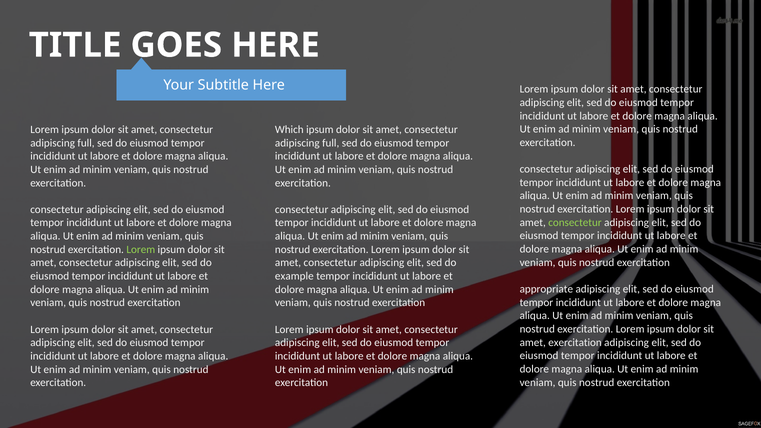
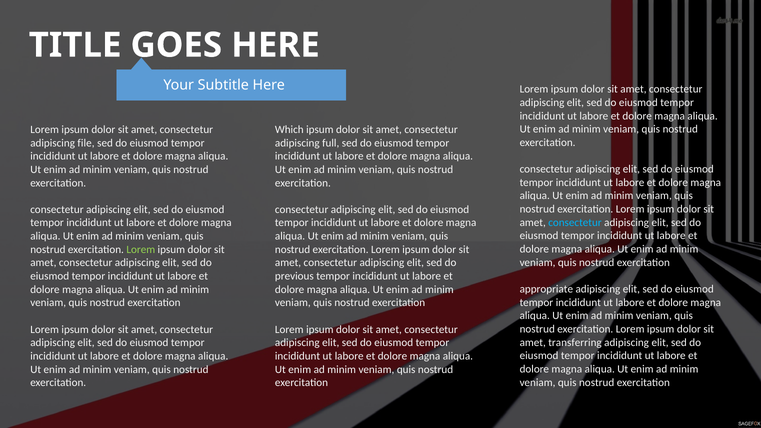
full at (86, 143): full -> file
consectetur at (575, 222) colour: light green -> light blue
example: example -> previous
amet exercitation: exercitation -> transferring
